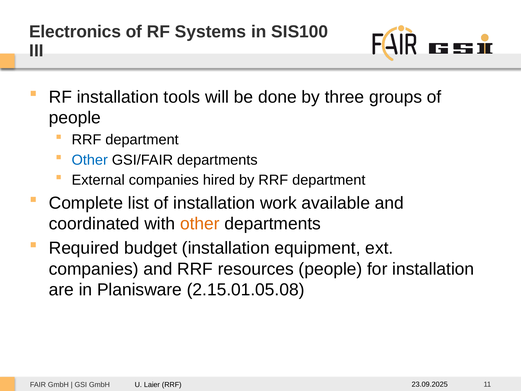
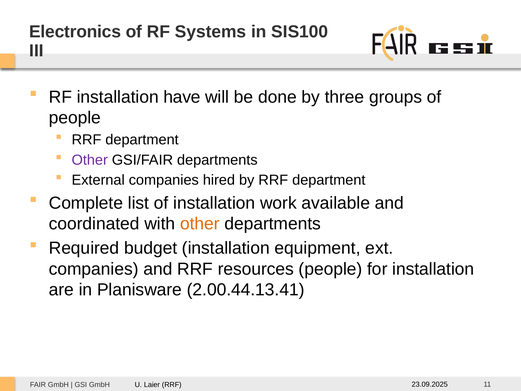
tools: tools -> have
Other at (90, 160) colour: blue -> purple
2.15.01.05.08: 2.15.01.05.08 -> 2.00.44.13.41
